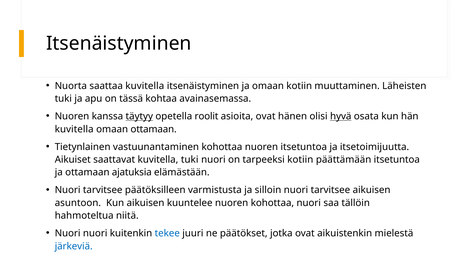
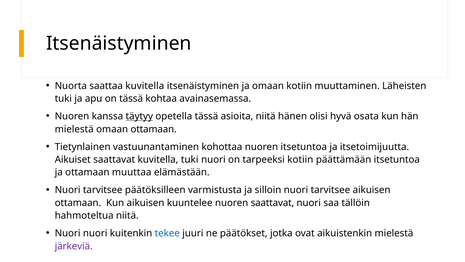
opetella roolit: roolit -> tässä
asioita ovat: ovat -> niitä
hyvä underline: present -> none
kuvitella at (74, 129): kuvitella -> mielestä
ajatuksia: ajatuksia -> muuttaa
asuntoon at (78, 203): asuntoon -> ottamaan
nuoren kohottaa: kohottaa -> saattavat
järkeviä colour: blue -> purple
